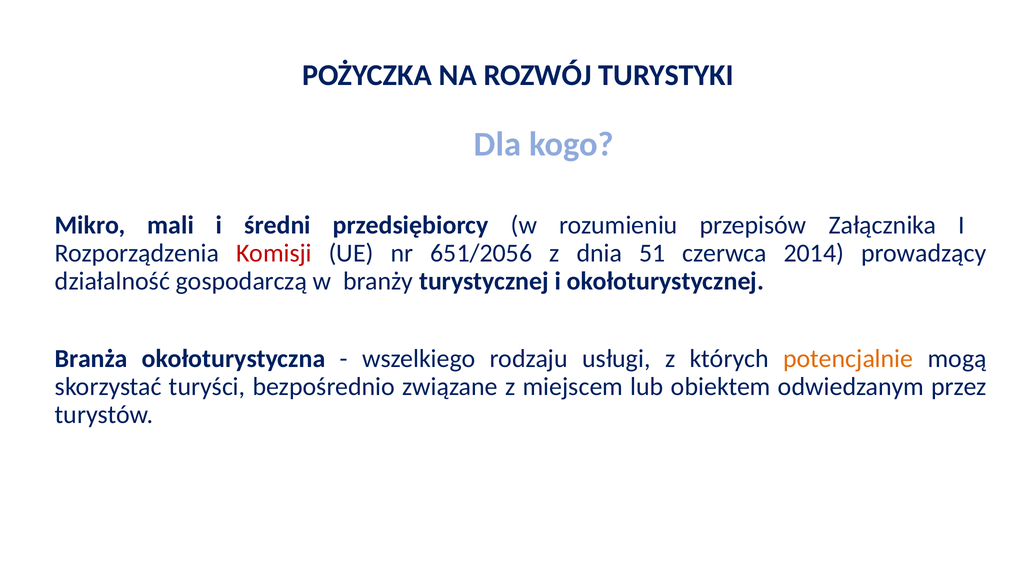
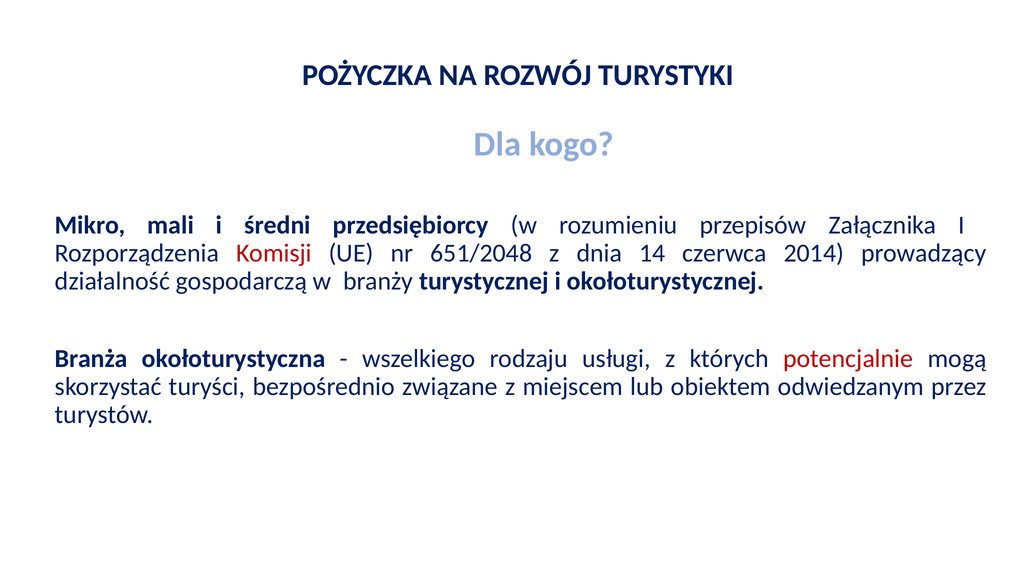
651/2056: 651/2056 -> 651/2048
51: 51 -> 14
potencjalnie colour: orange -> red
